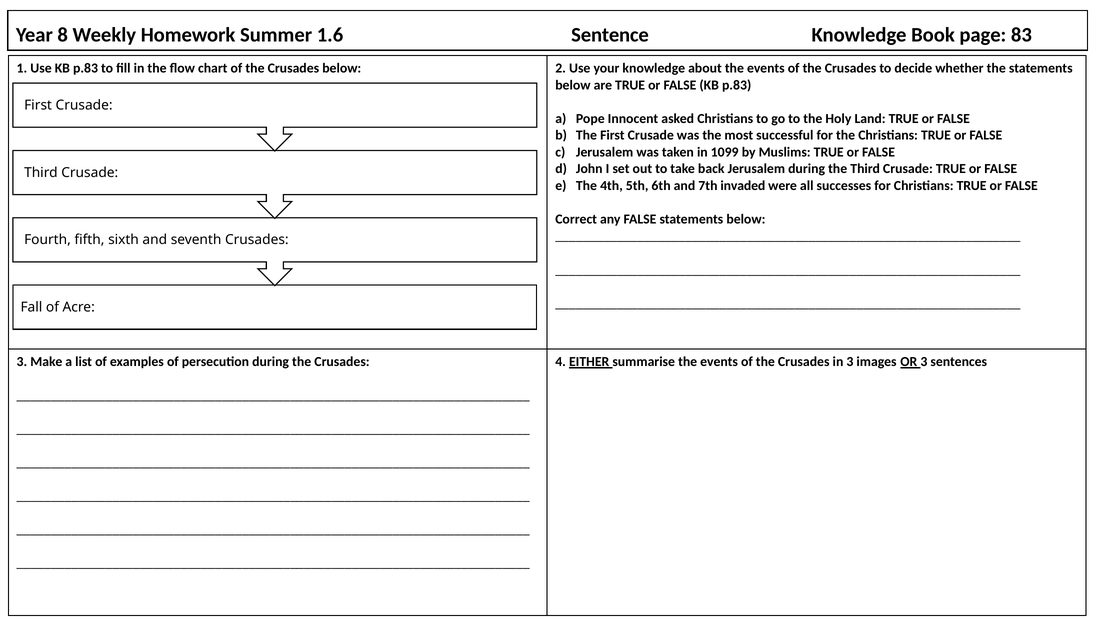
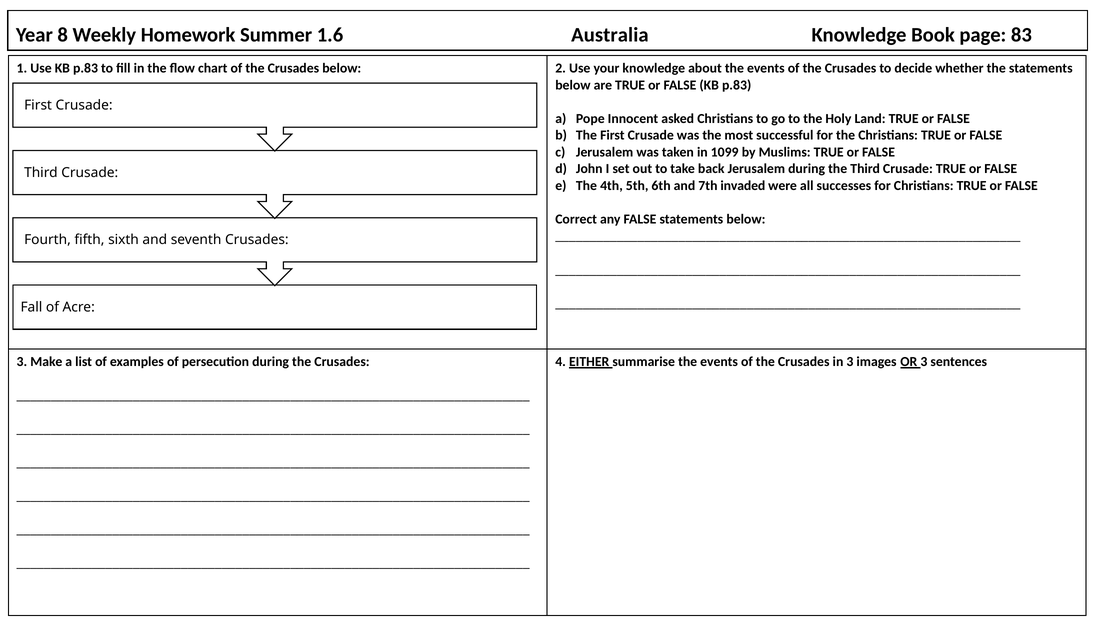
Sentence: Sentence -> Australia
